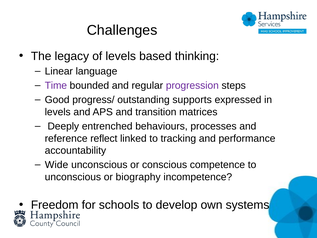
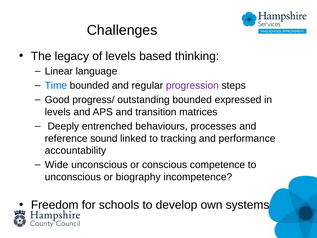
Time colour: purple -> blue
outstanding supports: supports -> bounded
reflect: reflect -> sound
